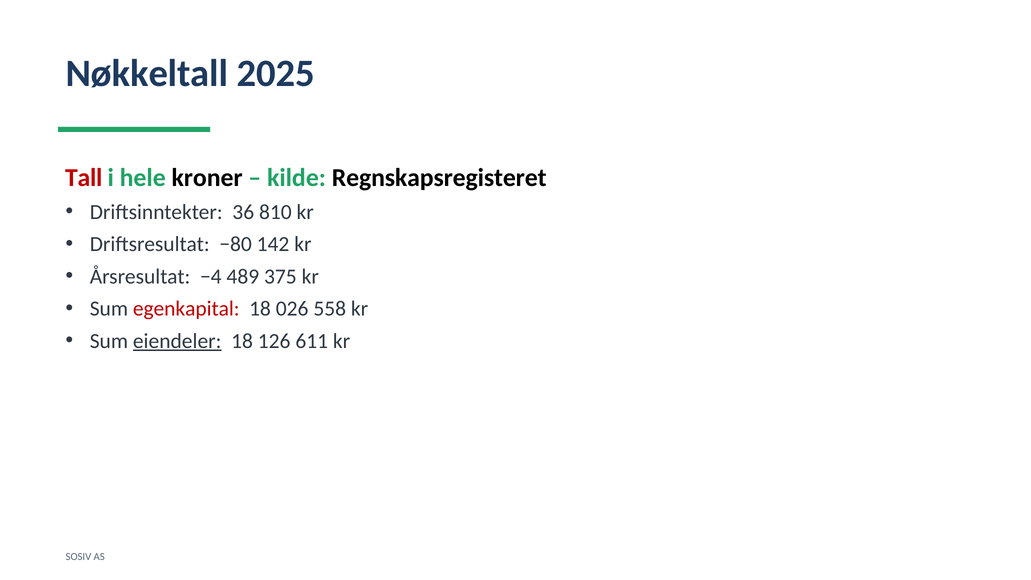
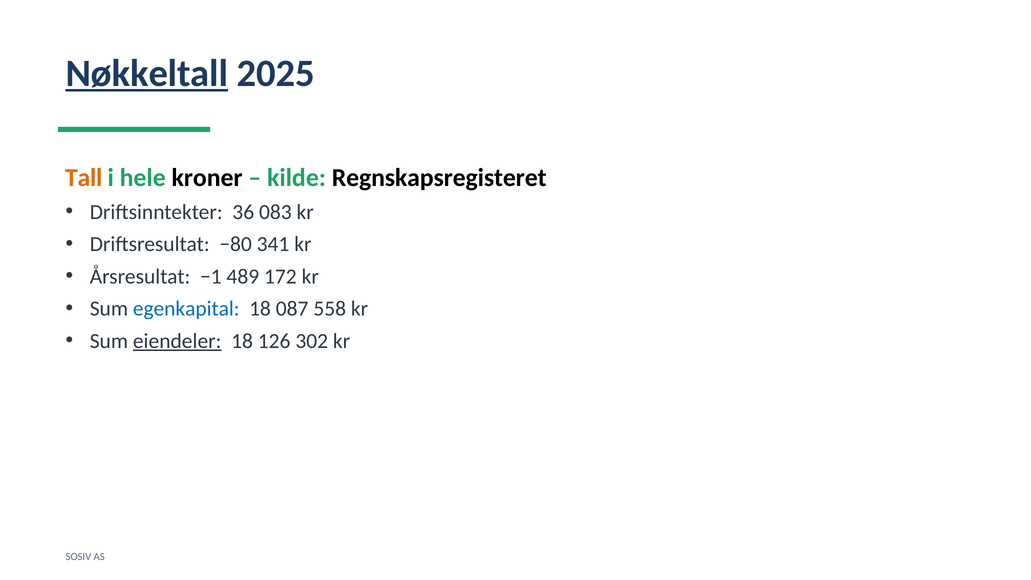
Nøkkeltall underline: none -> present
Tall colour: red -> orange
810: 810 -> 083
142: 142 -> 341
−4: −4 -> −1
375: 375 -> 172
egenkapital colour: red -> blue
026: 026 -> 087
611: 611 -> 302
